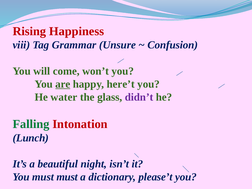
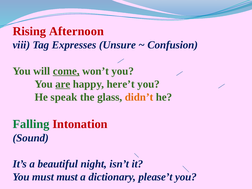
Happiness: Happiness -> Afternoon
Grammar: Grammar -> Expresses
come underline: none -> present
water: water -> speak
didn’t colour: purple -> orange
Lunch: Lunch -> Sound
